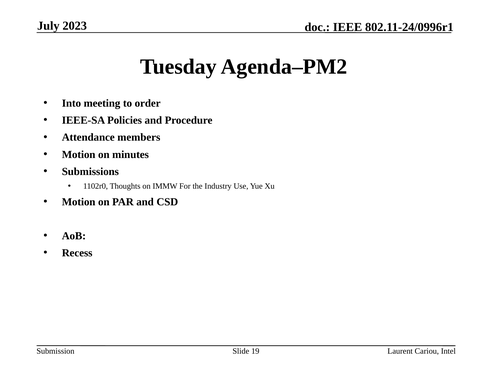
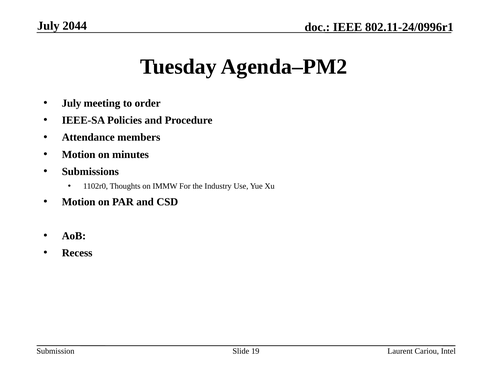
2023: 2023 -> 2044
Into at (71, 103): Into -> July
